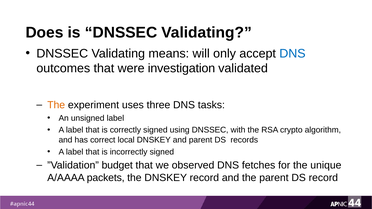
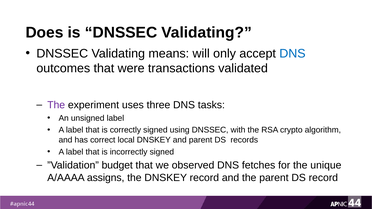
investigation: investigation -> transactions
The at (56, 105) colour: orange -> purple
packets: packets -> assigns
